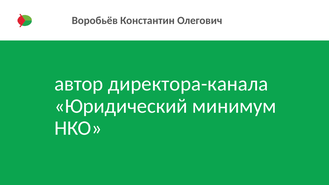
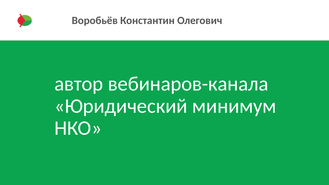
директора-канала: директора-канала -> вебинаров-канала
